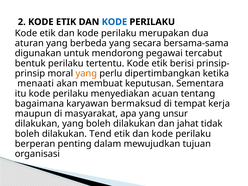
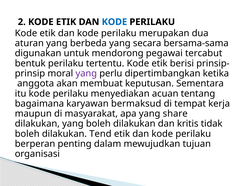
yang at (86, 73) colour: orange -> purple
menaati: menaati -> anggota
unsur: unsur -> share
jahat: jahat -> kritis
